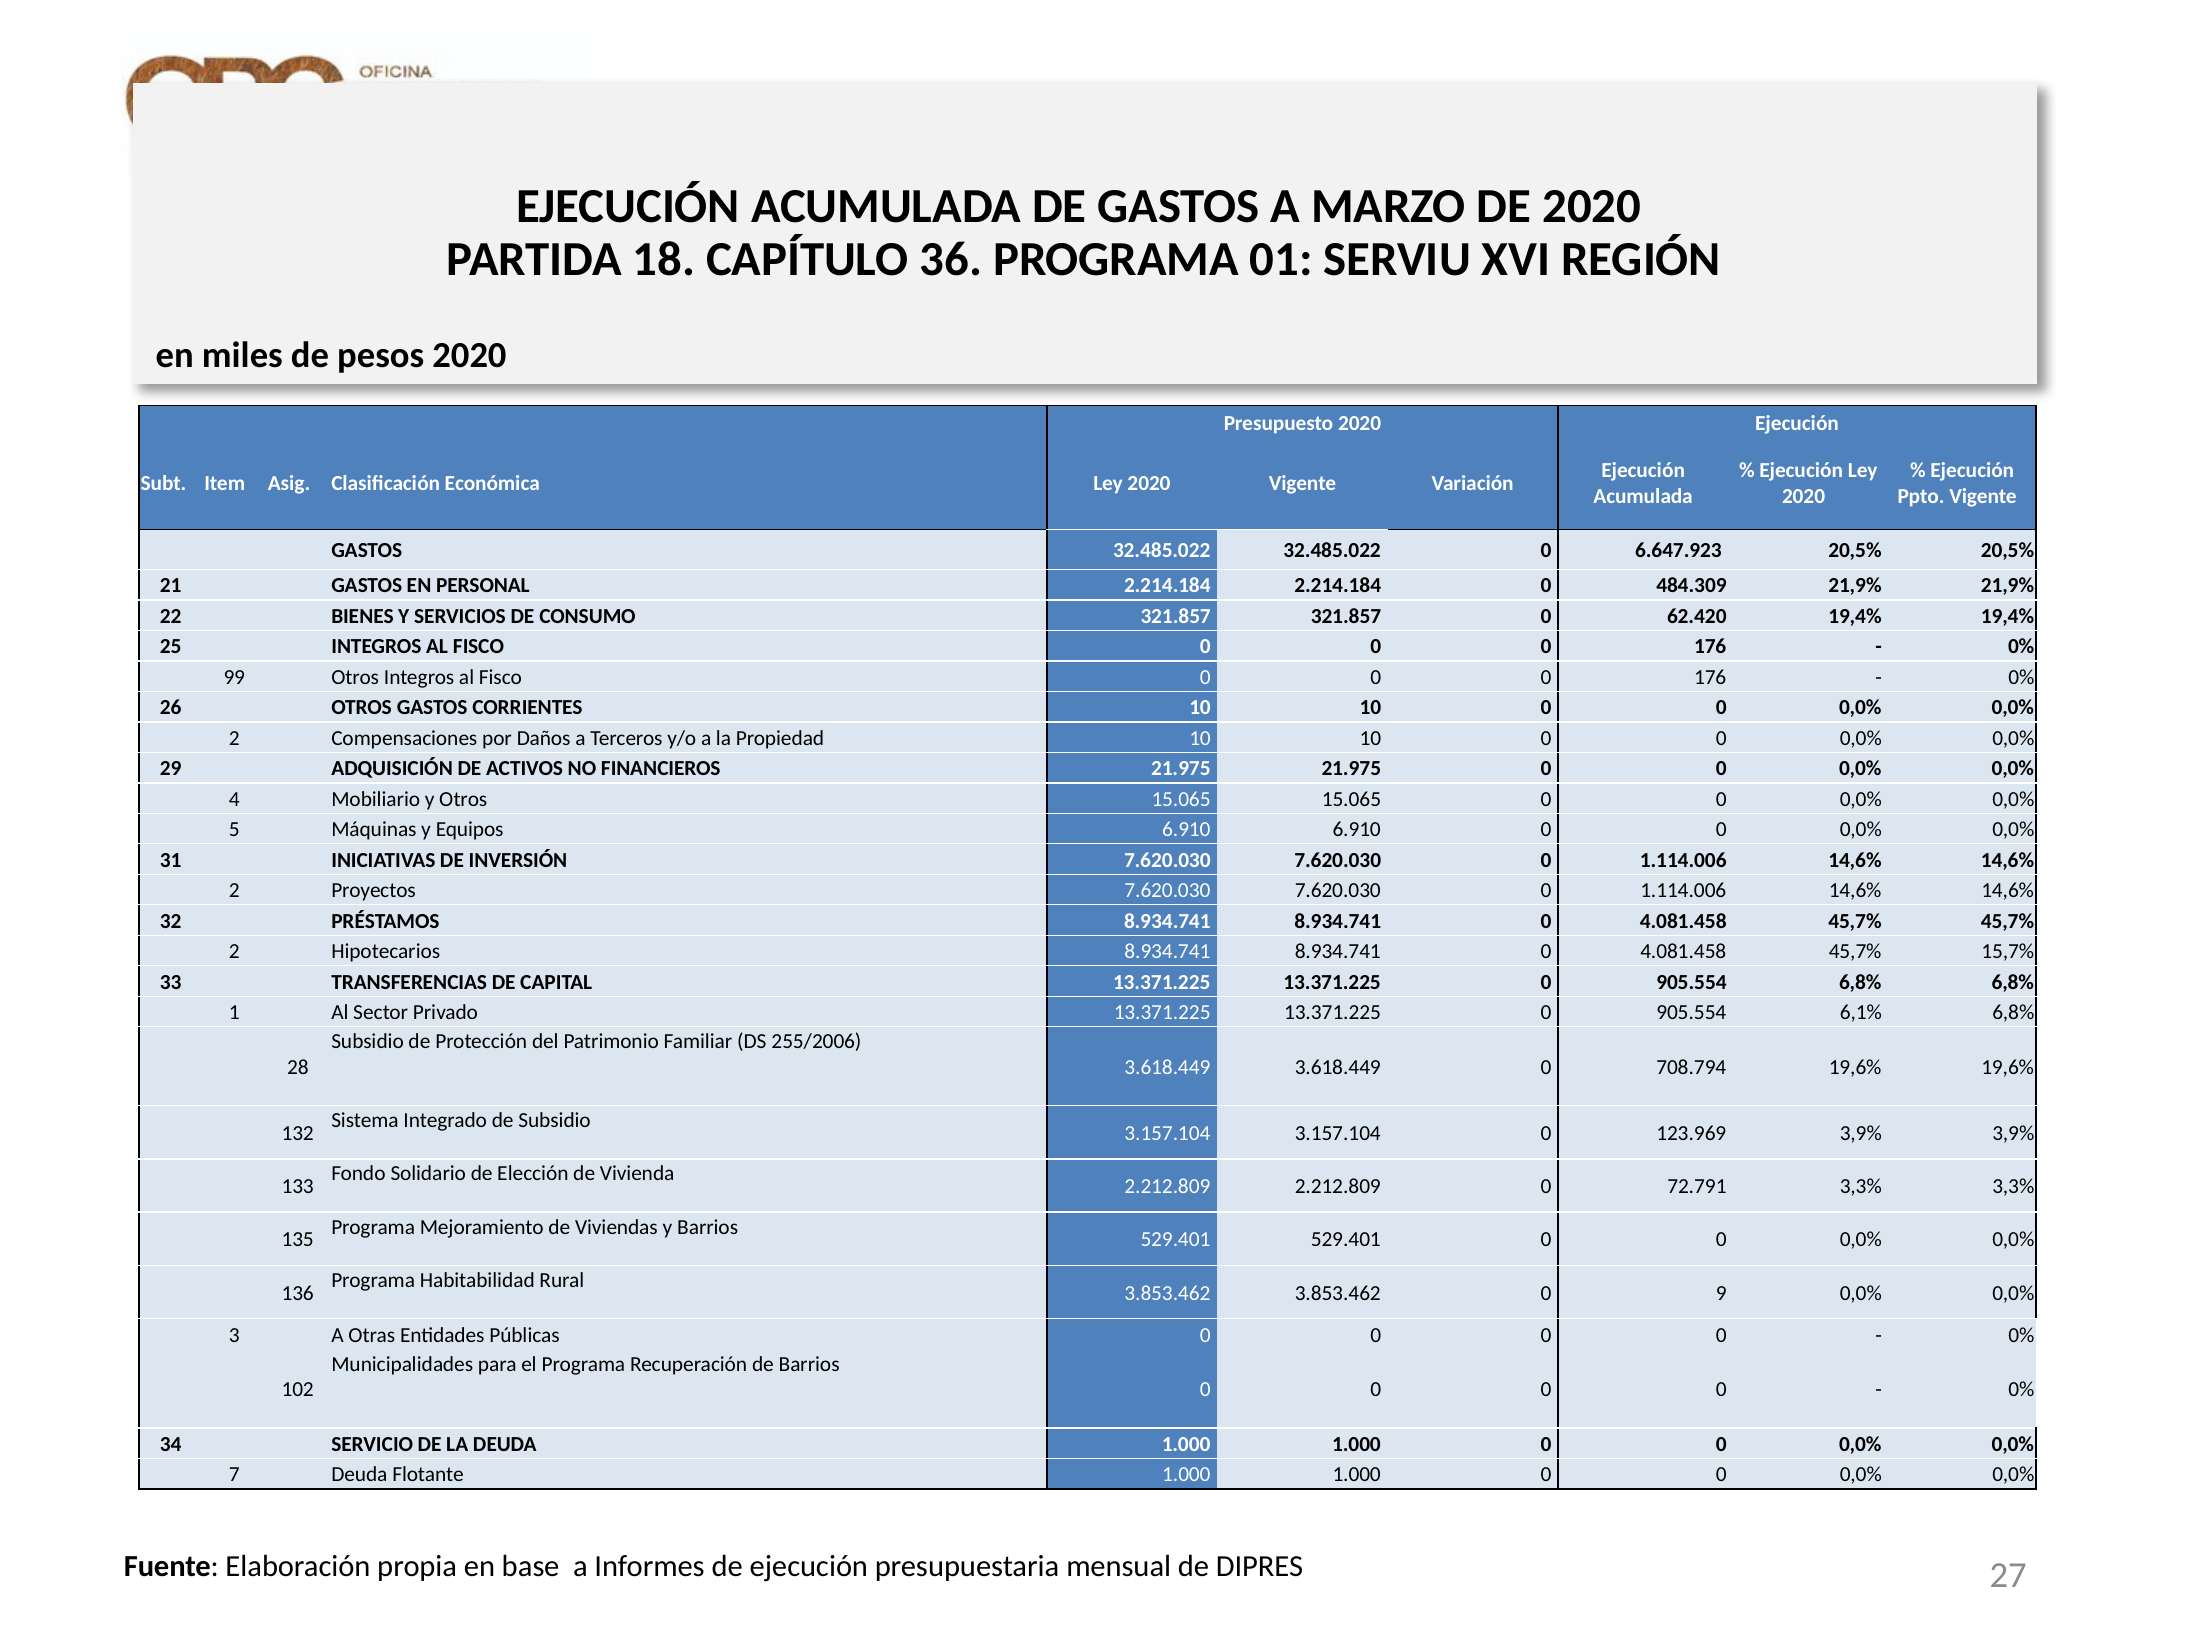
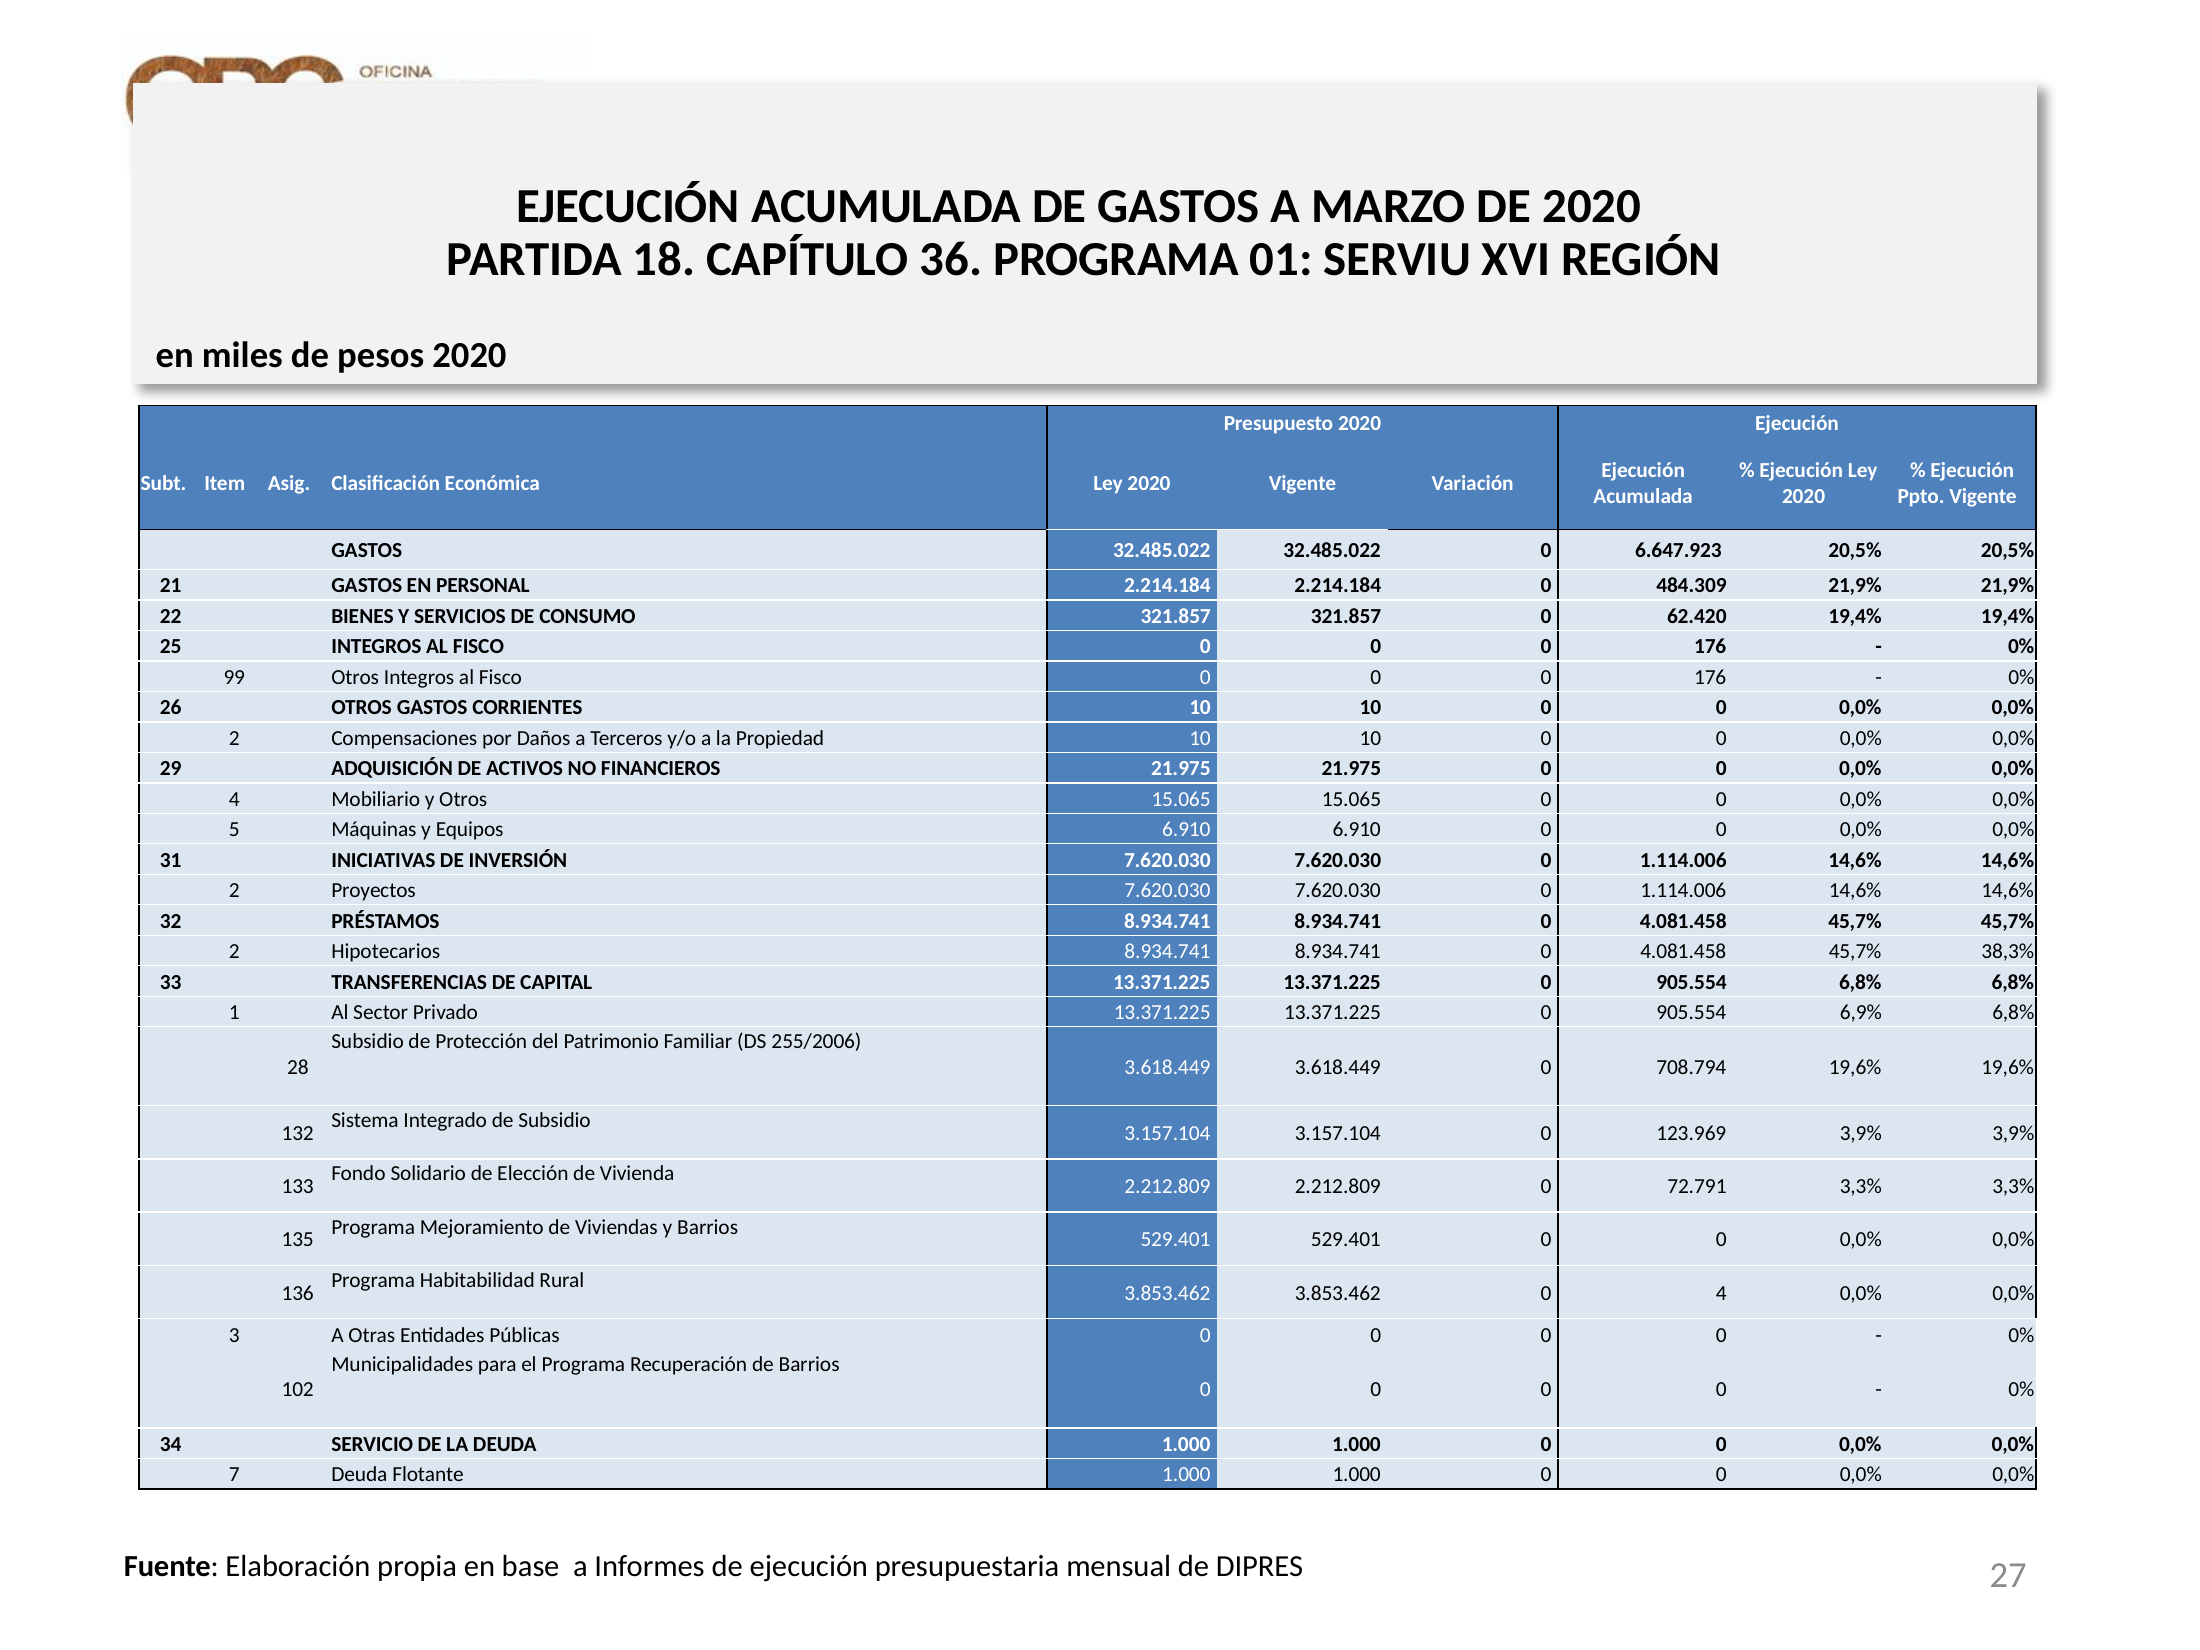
15,7%: 15,7% -> 38,3%
6,1%: 6,1% -> 6,9%
0 9: 9 -> 4
